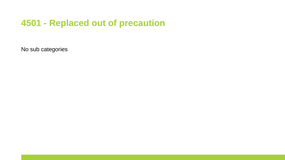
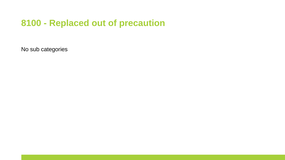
4501: 4501 -> 8100
